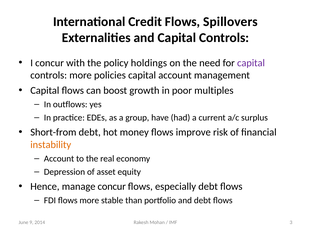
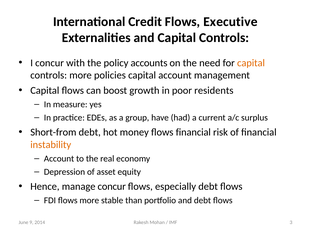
Spillovers: Spillovers -> Executive
holdings: holdings -> accounts
capital at (251, 63) colour: purple -> orange
multiples: multiples -> residents
outflows: outflows -> measure
flows improve: improve -> financial
